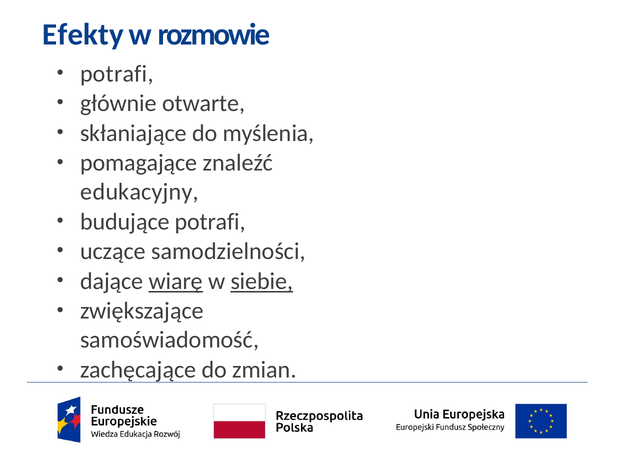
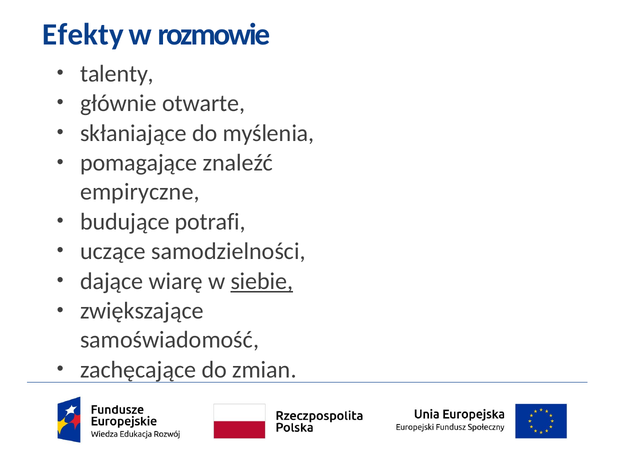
potrafi at (117, 74): potrafi -> talenty
edukacyjny: edukacyjny -> empiryczne
wiarę underline: present -> none
